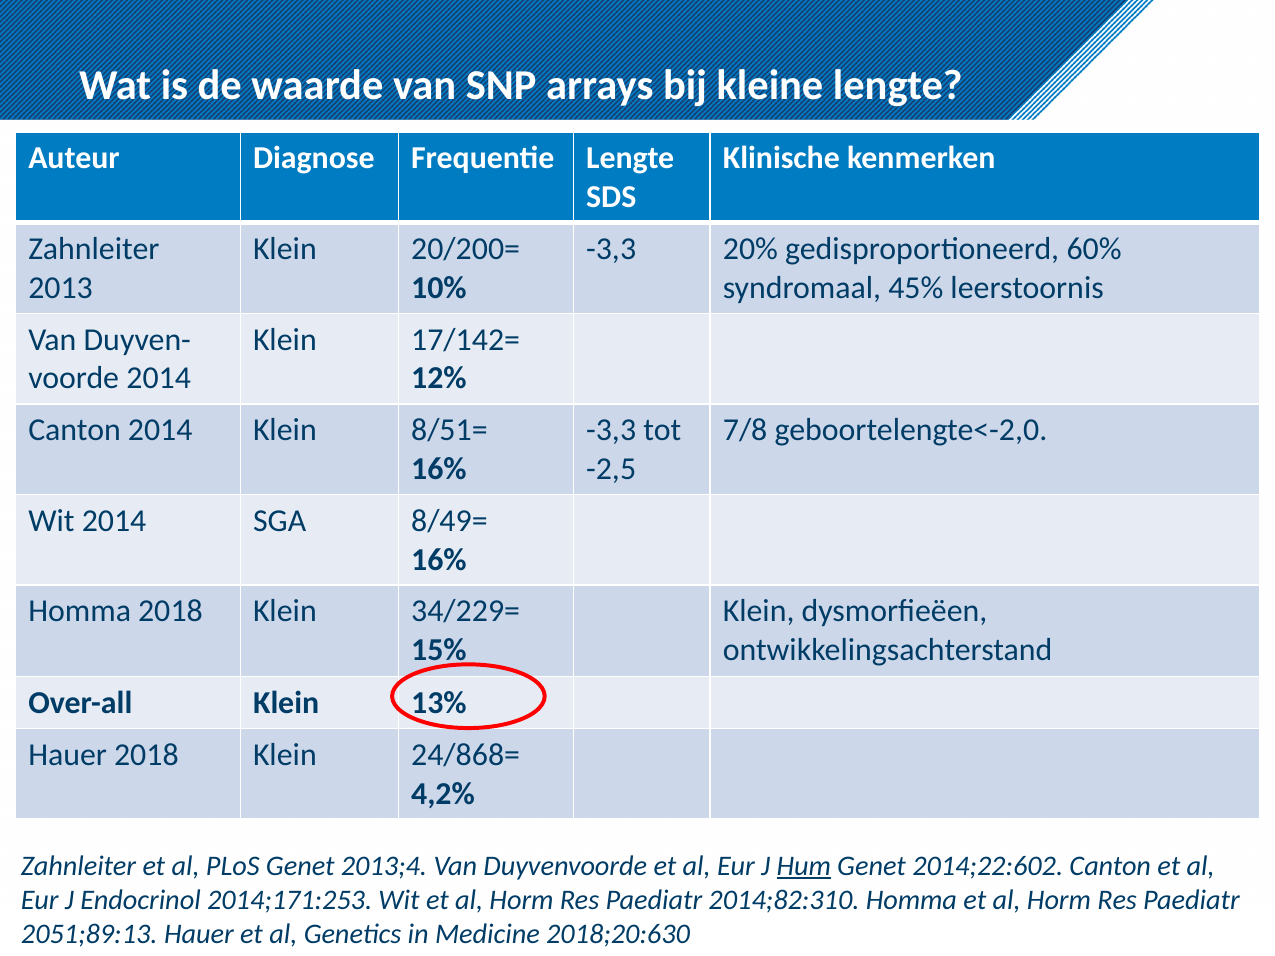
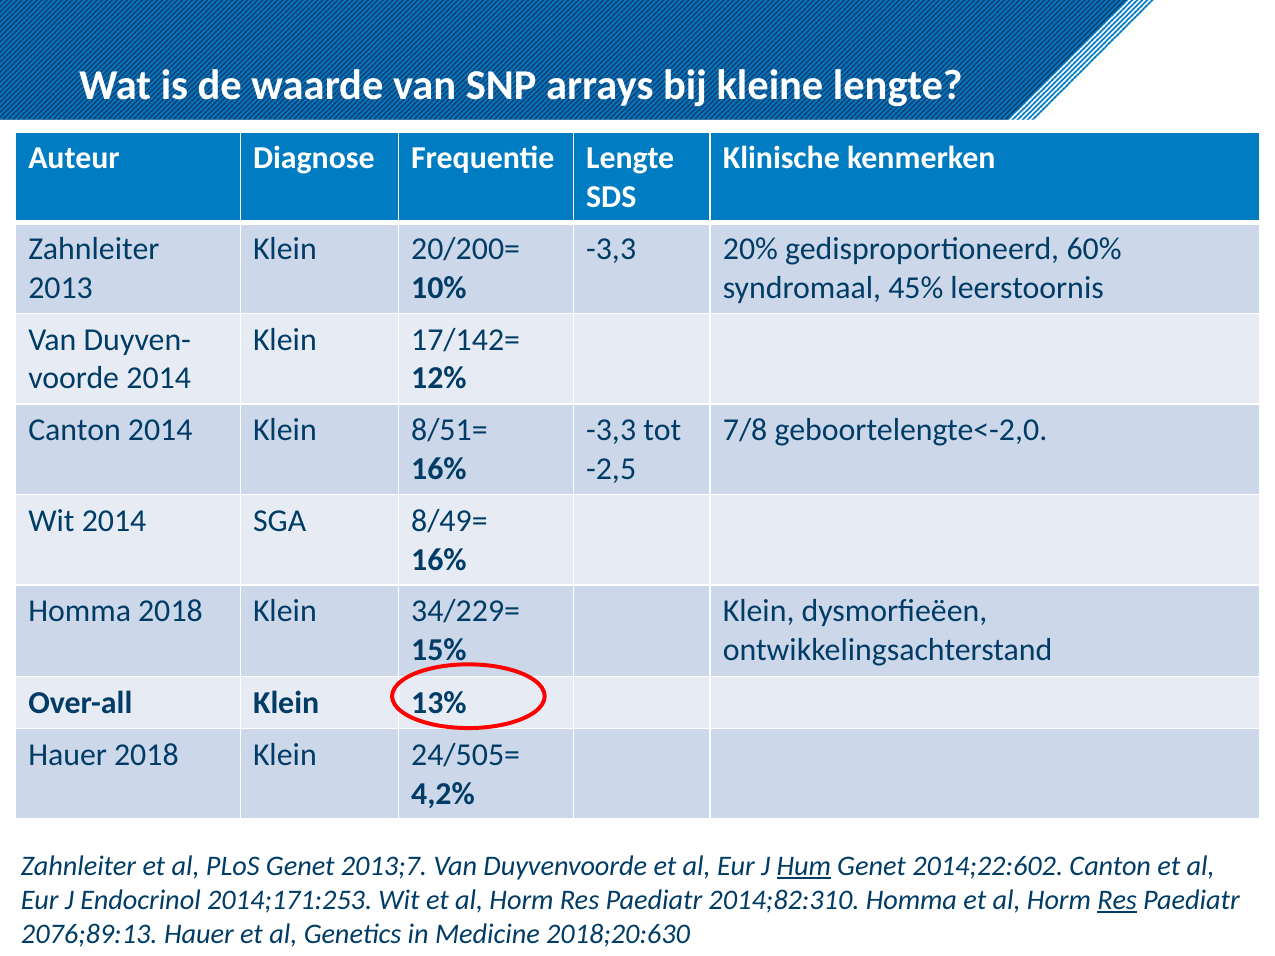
24/868=: 24/868= -> 24/505=
2013;4: 2013;4 -> 2013;7
Res at (1117, 900) underline: none -> present
2051;89:13: 2051;89:13 -> 2076;89:13
